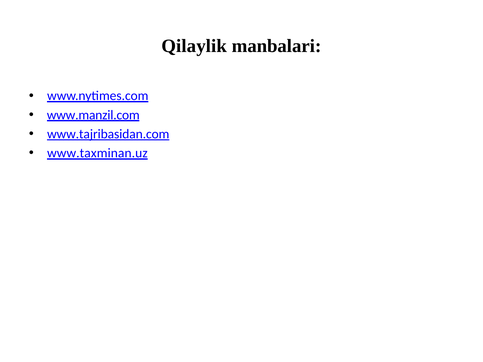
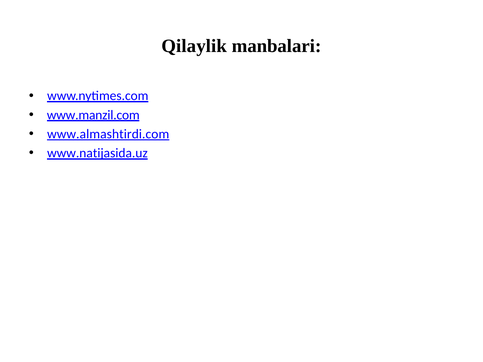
www.tajribasidan.com: www.tajribasidan.com -> www.almashtirdi.com
www.taxminan.uz: www.taxminan.uz -> www.natijasida.uz
